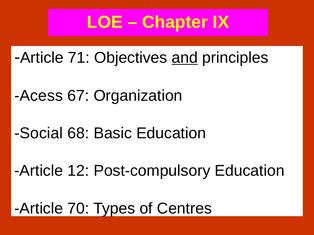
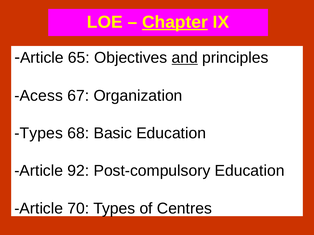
Chapter underline: none -> present
71: 71 -> 65
Social at (39, 133): Social -> Types
12: 12 -> 92
